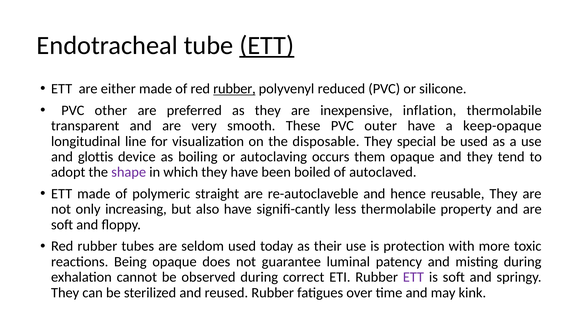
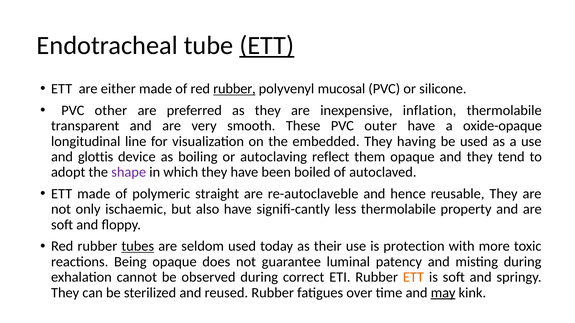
reduced: reduced -> mucosal
keep-opaque: keep-opaque -> oxide-opaque
disposable: disposable -> embedded
special: special -> having
occurs: occurs -> reflect
increasing: increasing -> ischaemic
tubes underline: none -> present
ETT at (413, 278) colour: purple -> orange
may underline: none -> present
